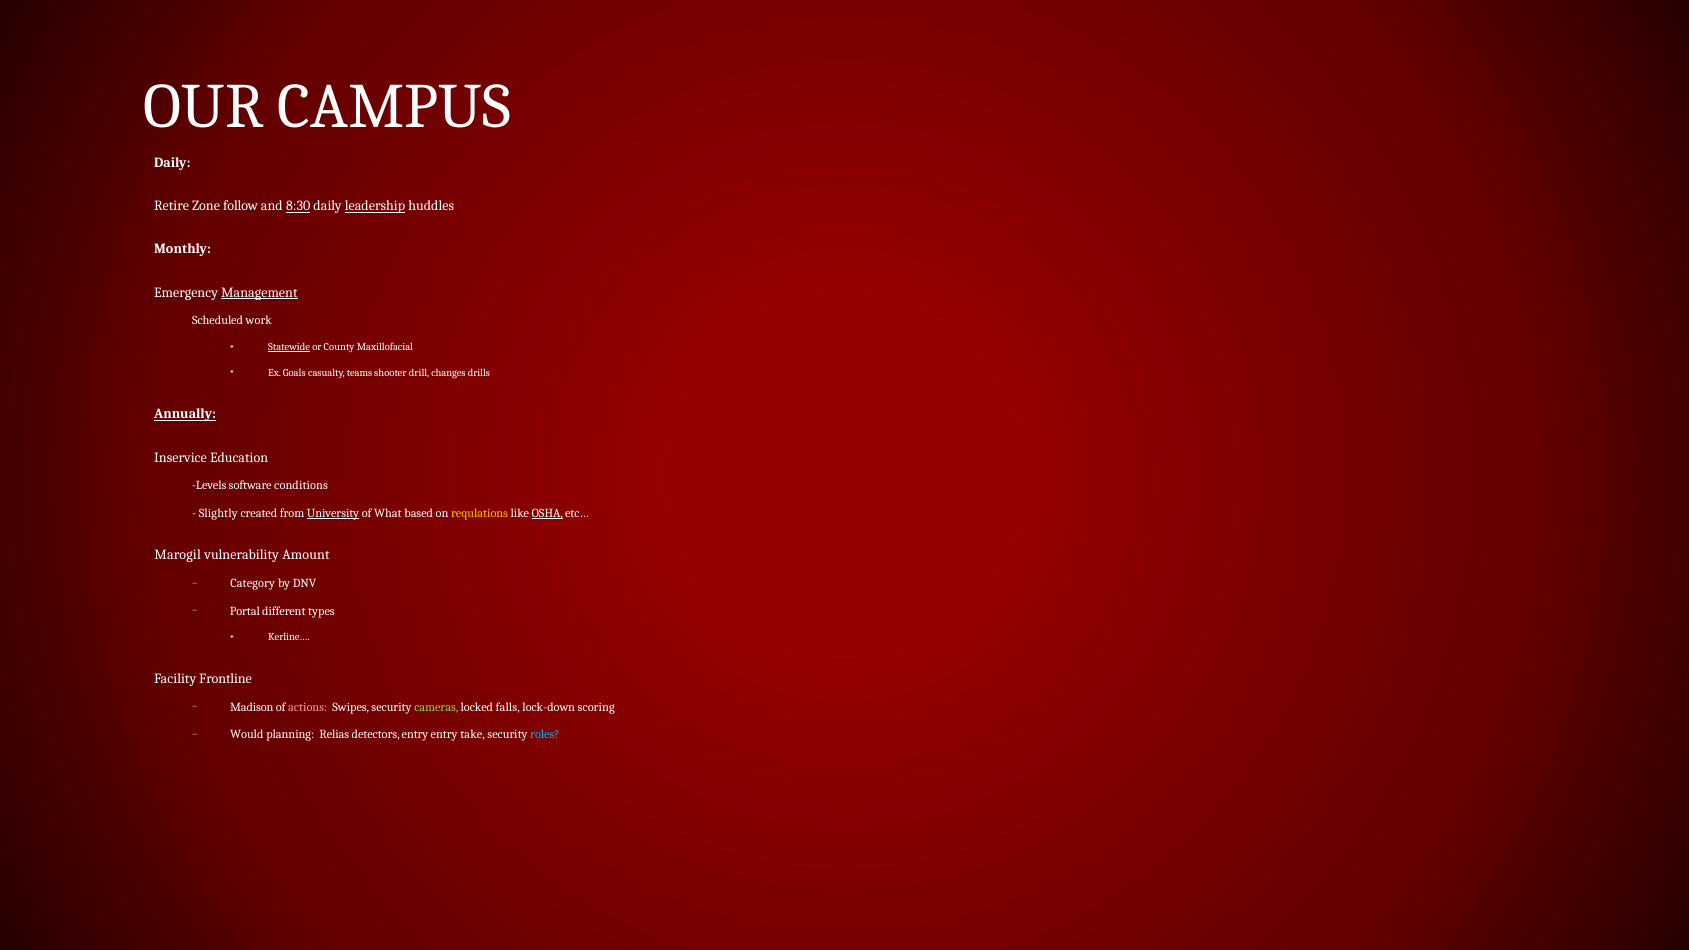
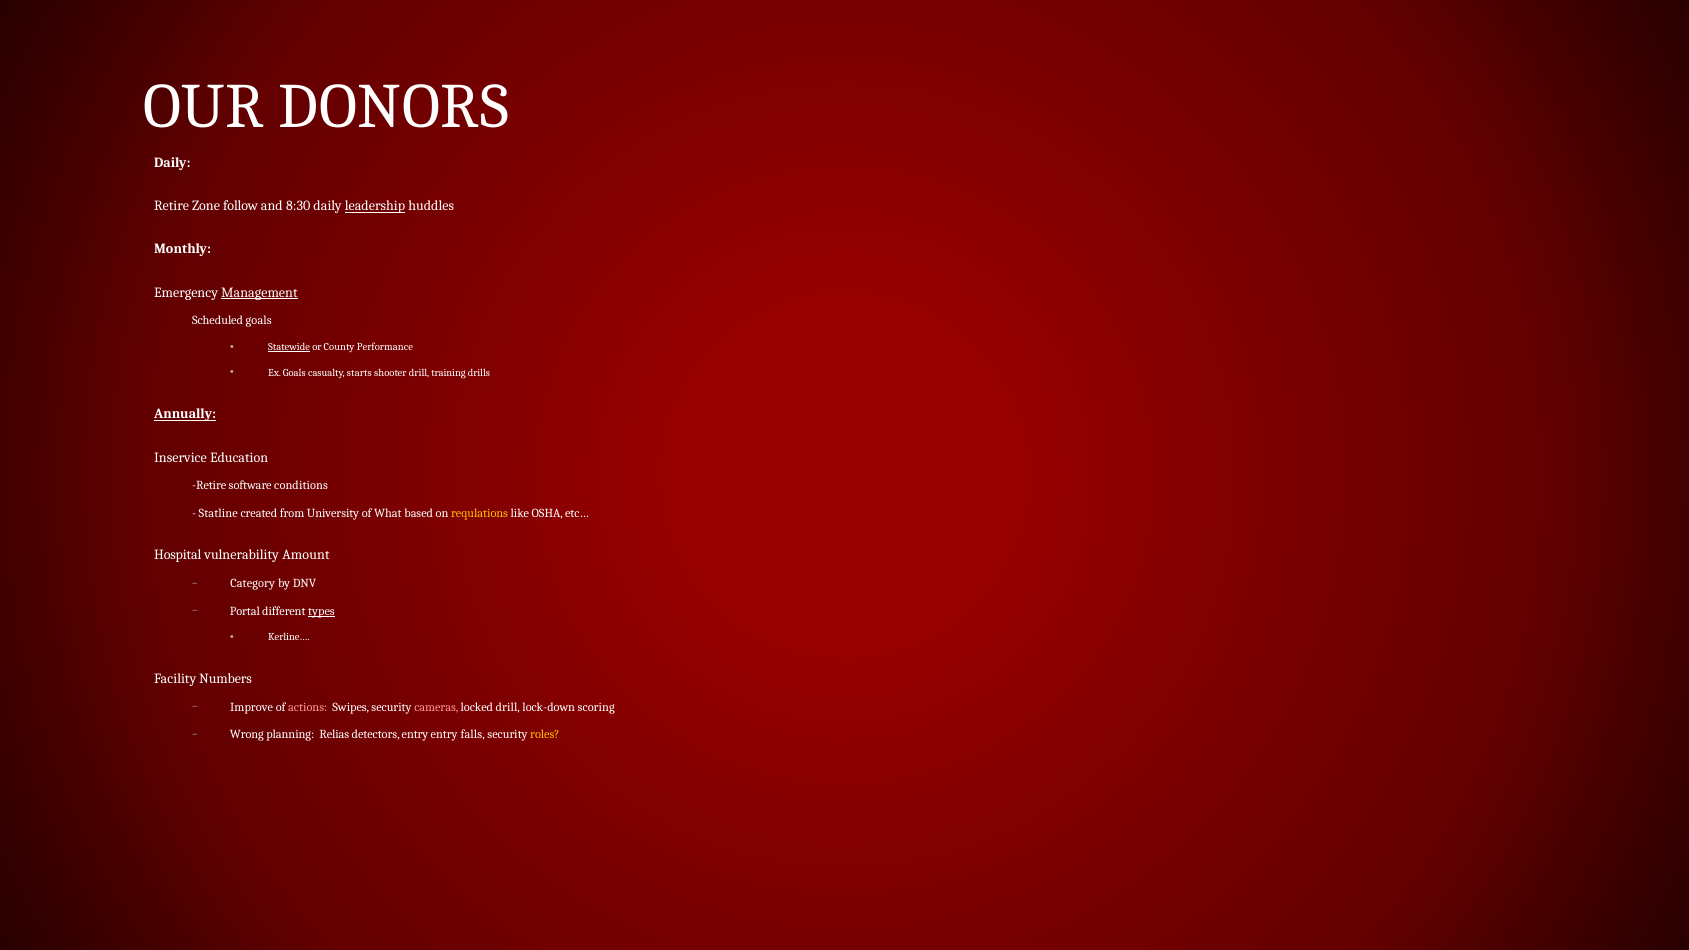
CAMPUS: CAMPUS -> DONORS
8:30 underline: present -> none
Scheduled work: work -> goals
Maxillofacial: Maxillofacial -> Performance
teams: teams -> starts
changes: changes -> training
Levels at (209, 486): Levels -> Retire
Slightly: Slightly -> Statline
University underline: present -> none
OSHA underline: present -> none
Marogil: Marogil -> Hospital
types underline: none -> present
Frontline: Frontline -> Numbers
Madison: Madison -> Improve
cameras colour: light green -> pink
locked falls: falls -> drill
Would: Would -> Wrong
take: take -> falls
roles colour: light blue -> yellow
